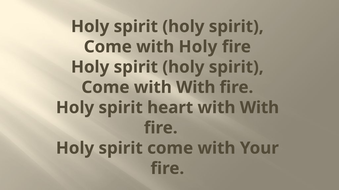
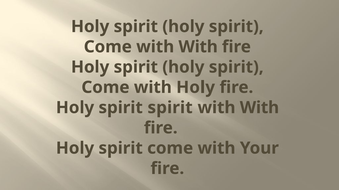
Come with Holy: Holy -> With
Come with With: With -> Holy
spirit heart: heart -> spirit
